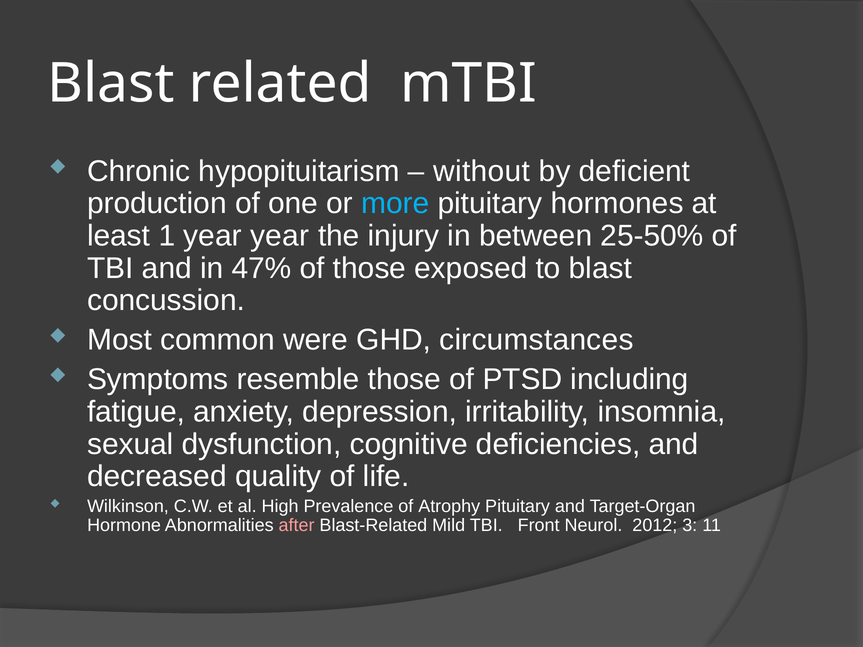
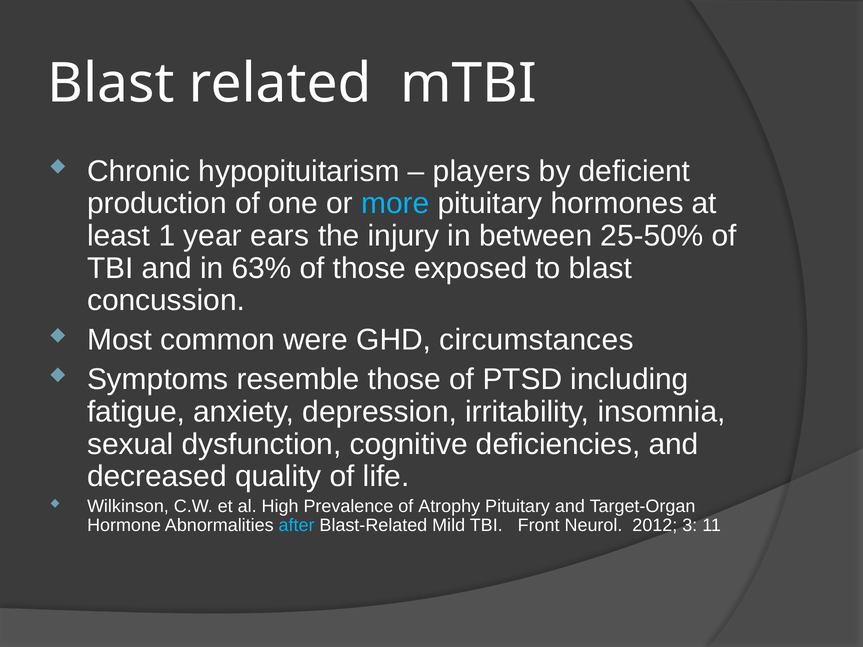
without: without -> players
year year: year -> ears
47%: 47% -> 63%
after colour: pink -> light blue
